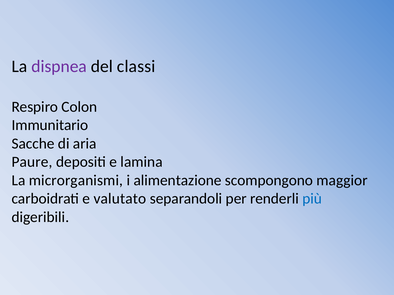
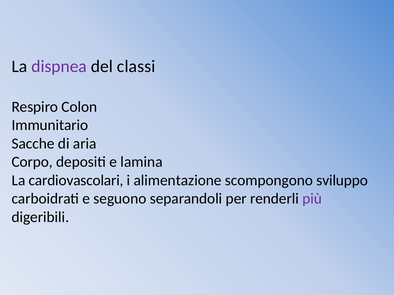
Paure: Paure -> Corpo
microrganismi: microrganismi -> cardiovascolari
maggior: maggior -> sviluppo
valutato: valutato -> seguono
più colour: blue -> purple
